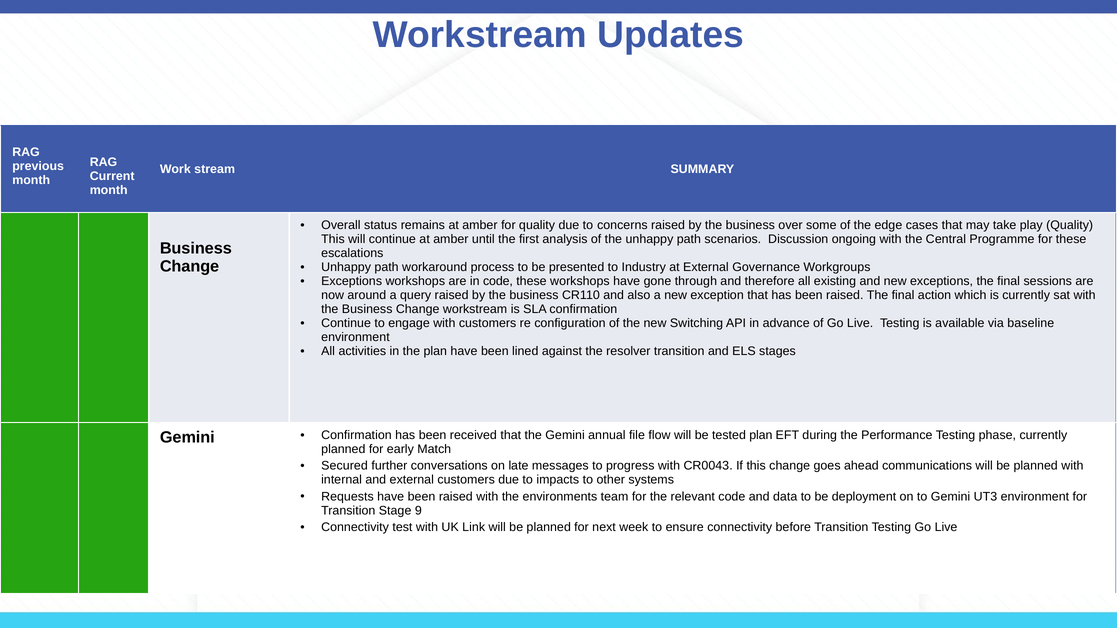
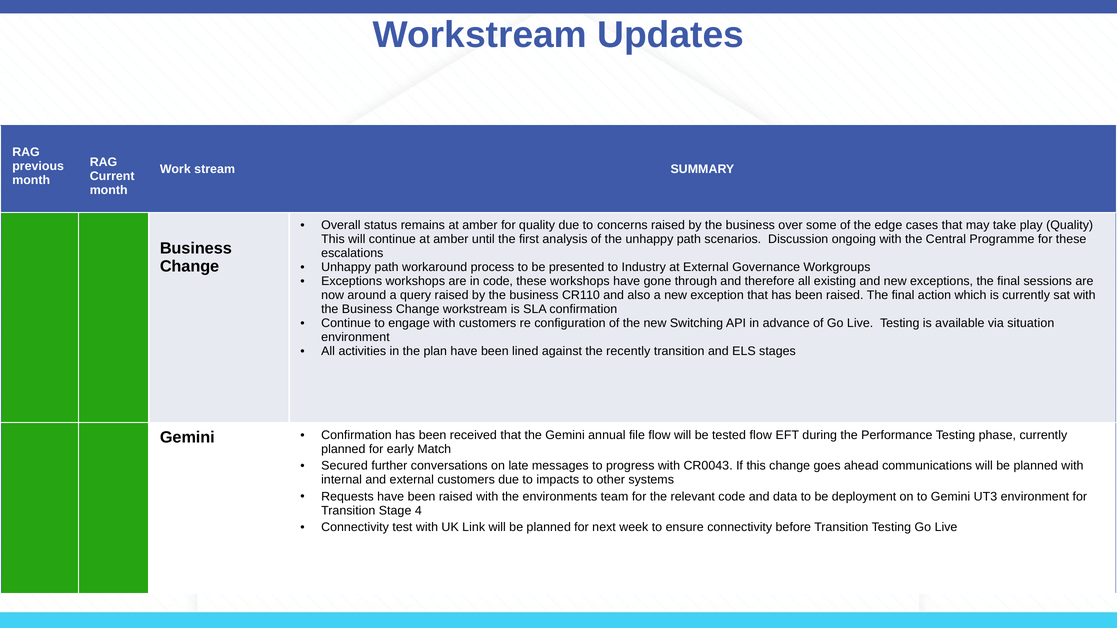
baseline: baseline -> situation
resolver: resolver -> recently
tested plan: plan -> flow
9: 9 -> 4
